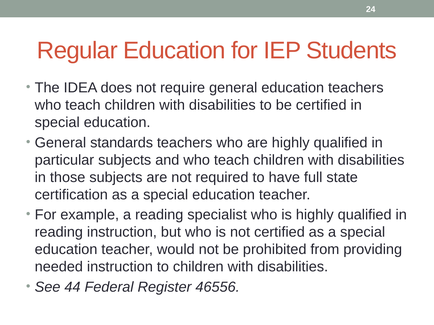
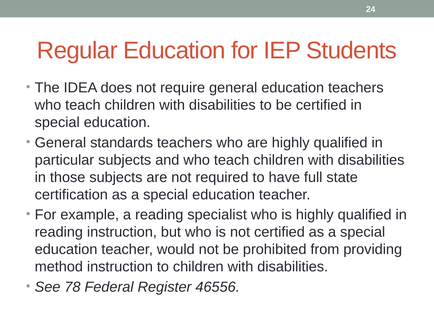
needed: needed -> method
44: 44 -> 78
